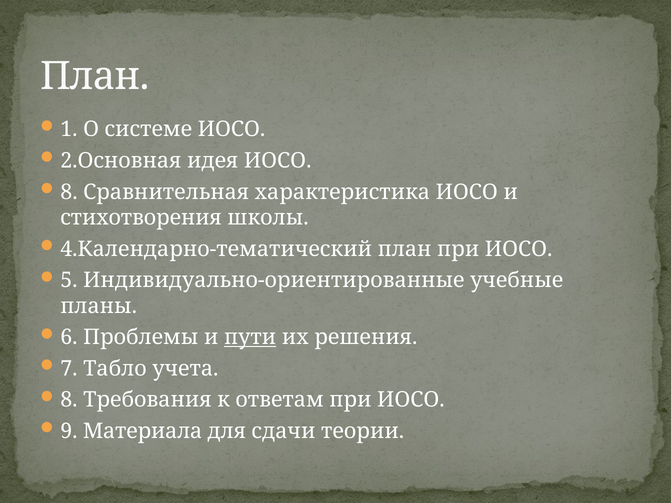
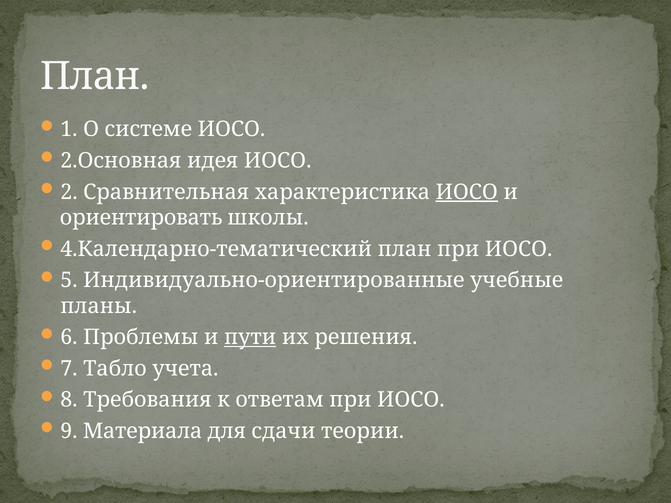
8 at (69, 192): 8 -> 2
ИОСО at (467, 192) underline: none -> present
стихотворения: стихотворения -> ориентировать
